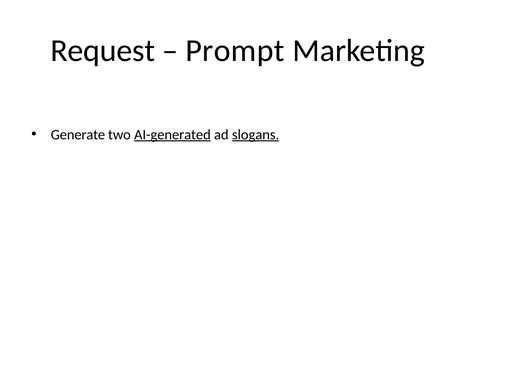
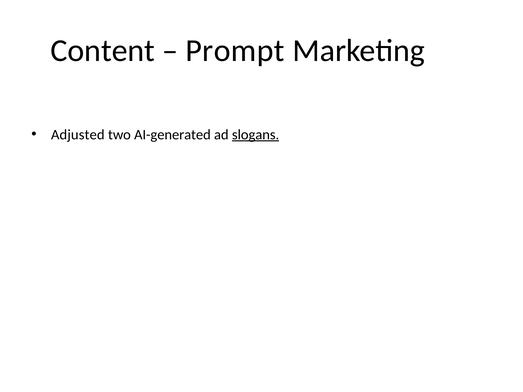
Request: Request -> Content
Generate: Generate -> Adjusted
AI-generated underline: present -> none
